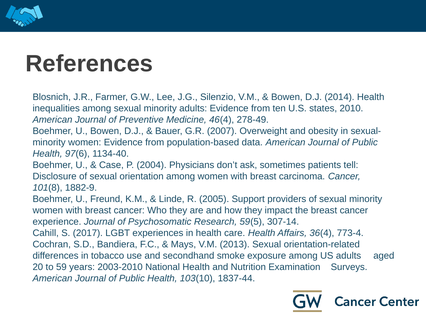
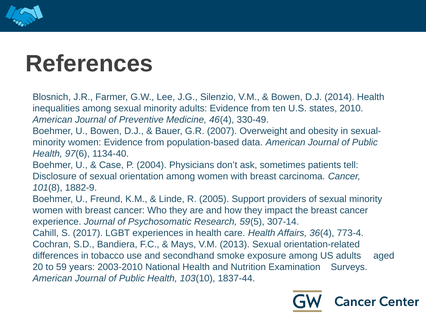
278-49: 278-49 -> 330-49
